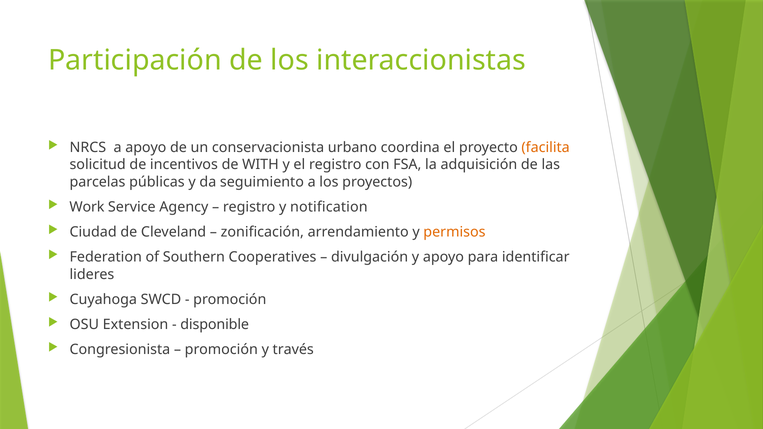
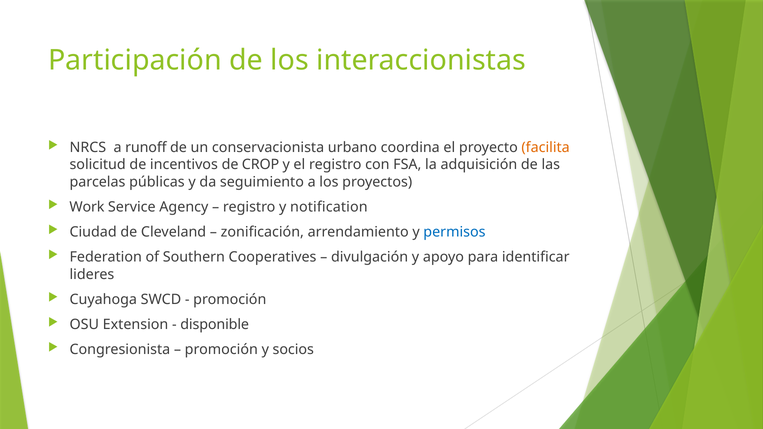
a apoyo: apoyo -> runoff
WITH: WITH -> CROP
permisos colour: orange -> blue
través: través -> socios
